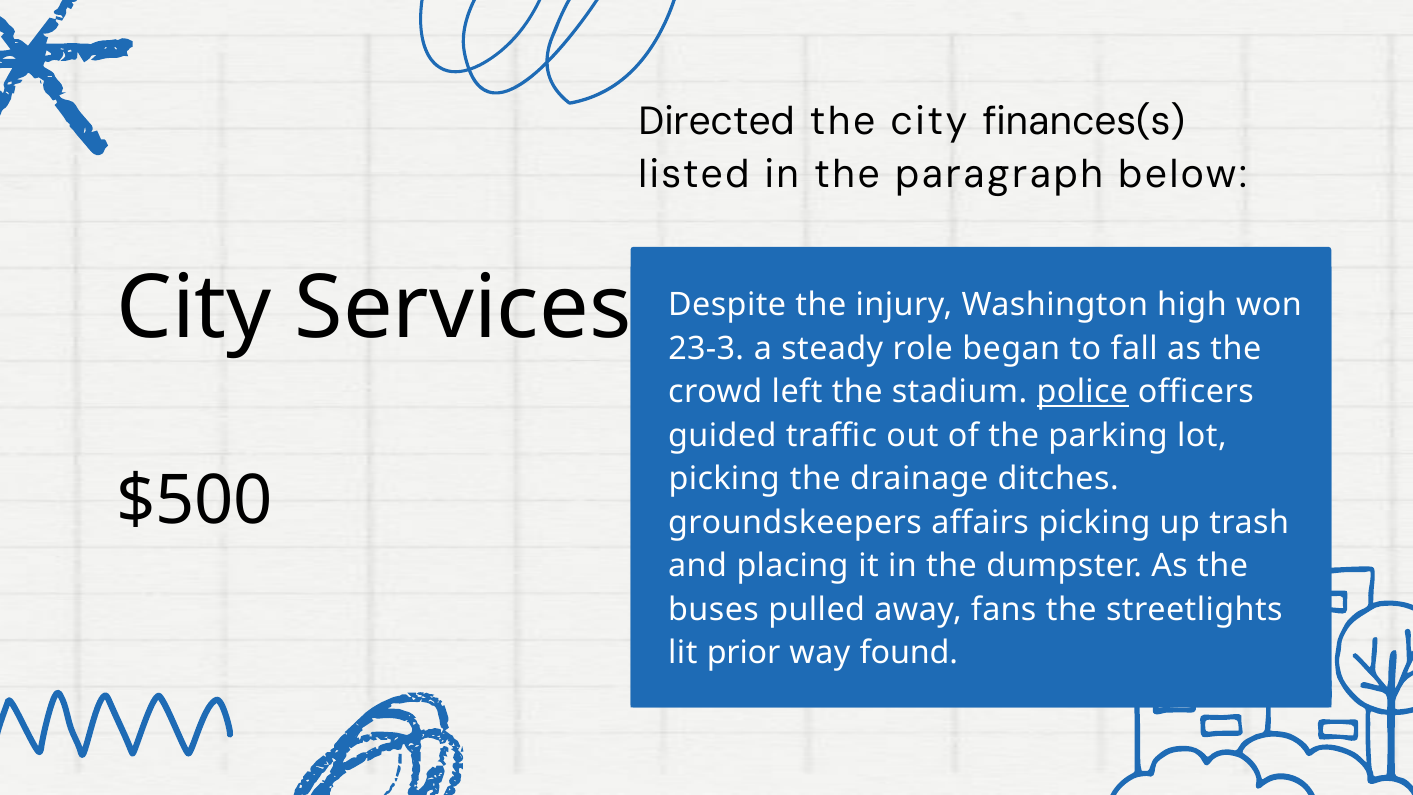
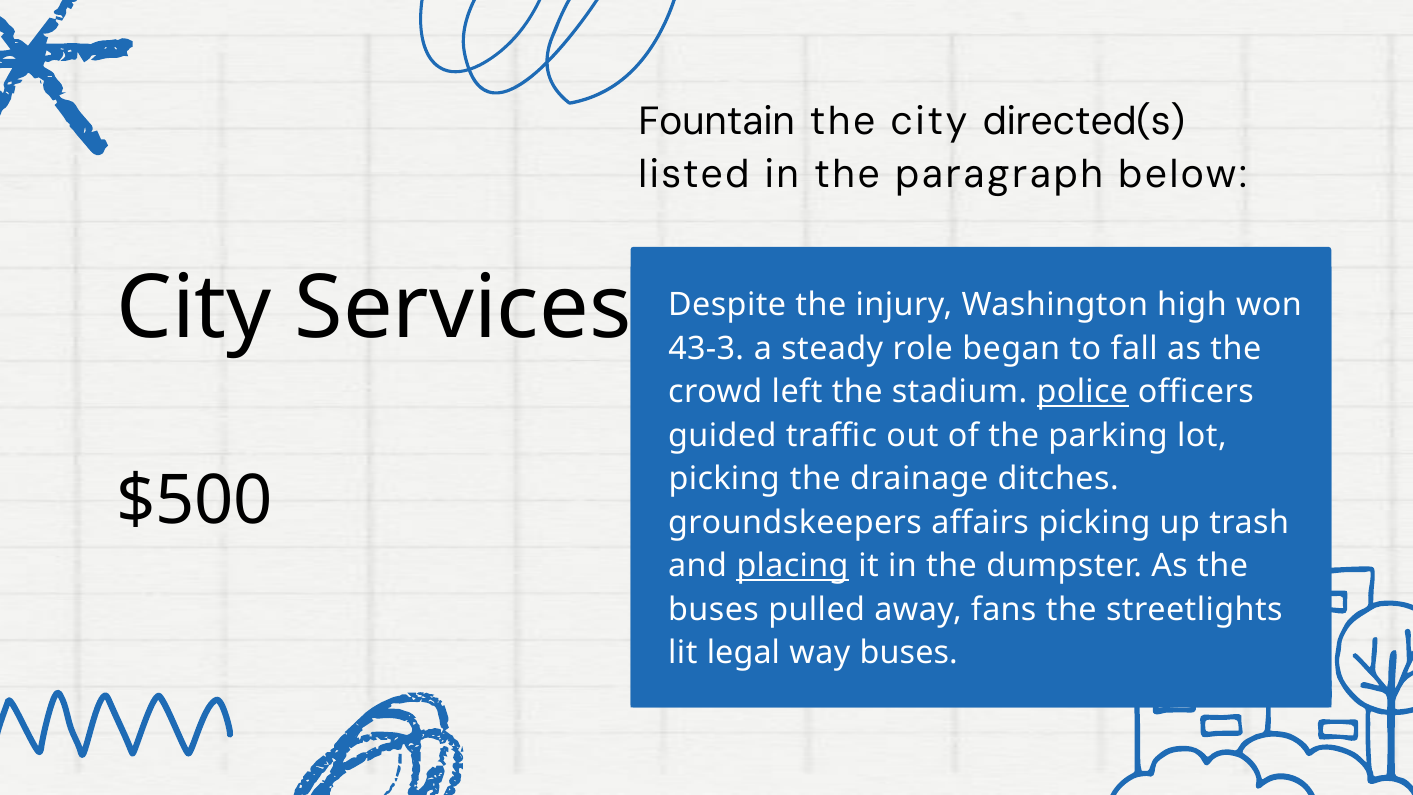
Directed: Directed -> Fountain
finances(s: finances(s -> directed(s
23-3: 23-3 -> 43-3
placing underline: none -> present
prior: prior -> legal
way found: found -> buses
